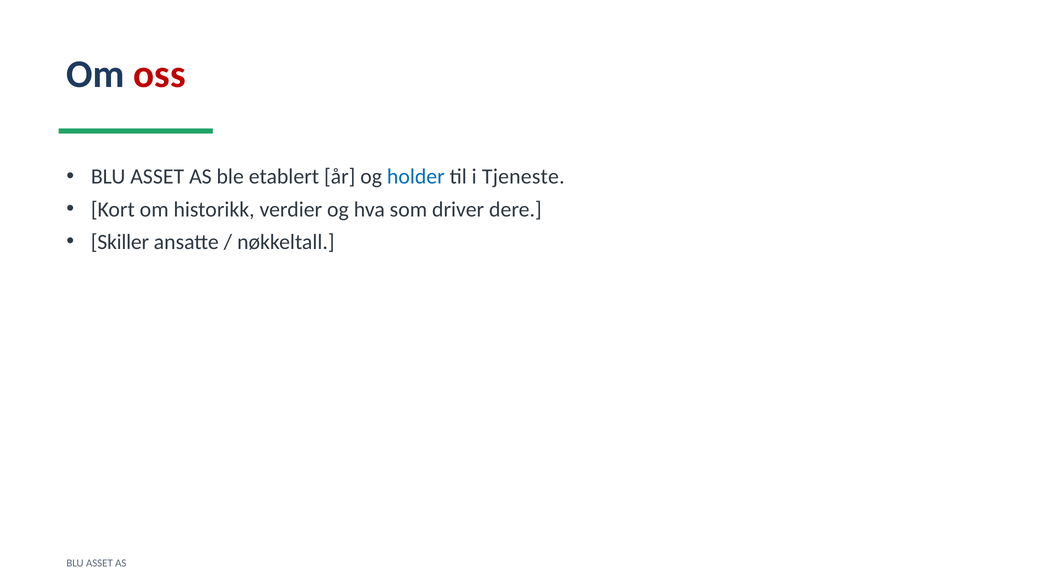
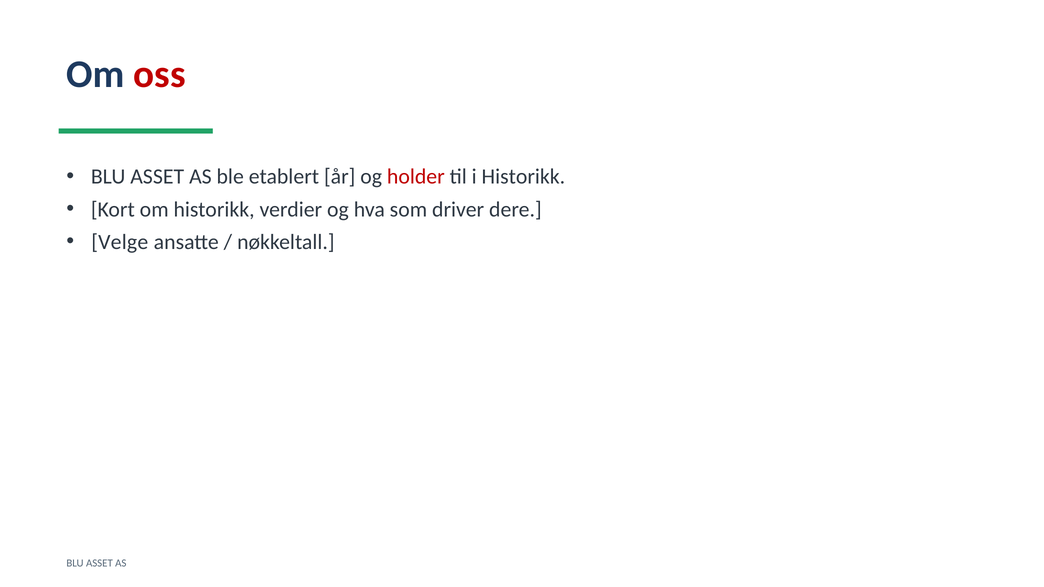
holder colour: blue -> red
i Tjeneste: Tjeneste -> Historikk
Skiller: Skiller -> Velge
